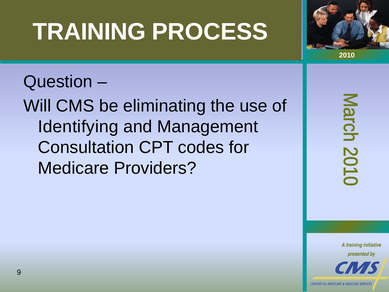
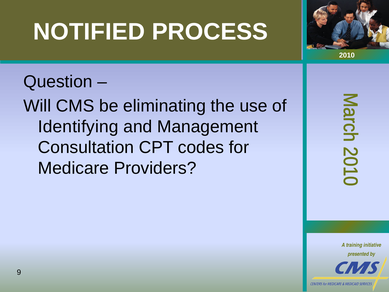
TRAINING at (89, 32): TRAINING -> NOTIFIED
